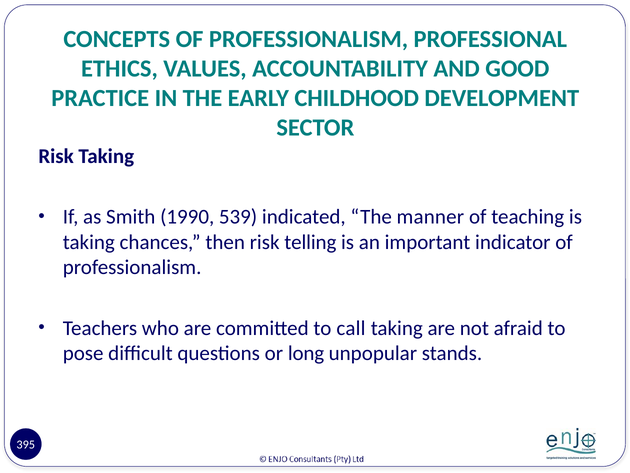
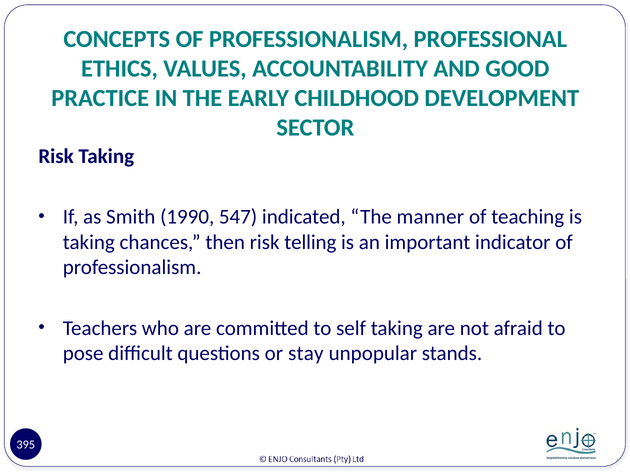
539: 539 -> 547
call: call -> self
long: long -> stay
